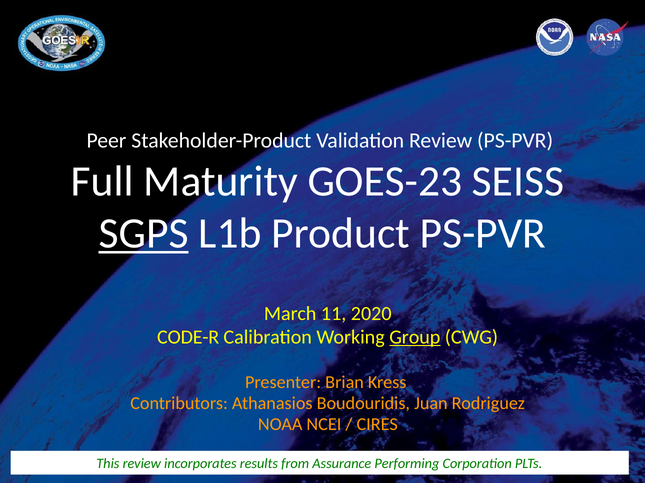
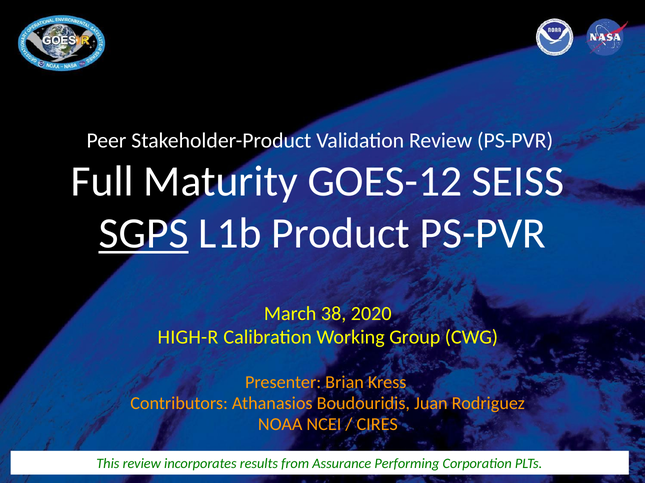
GOES-23: GOES-23 -> GOES-12
11: 11 -> 38
CODE-R: CODE-R -> HIGH-R
Group underline: present -> none
